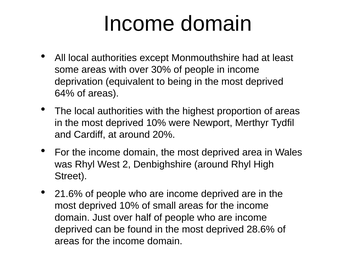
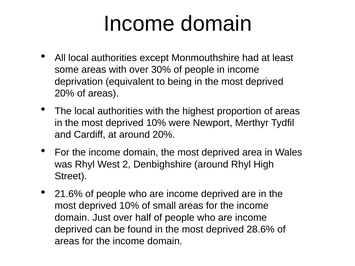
64% at (64, 93): 64% -> 20%
